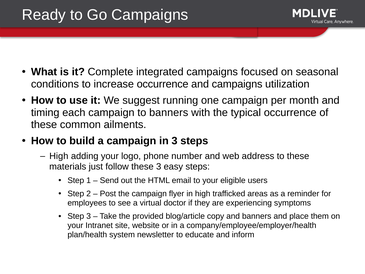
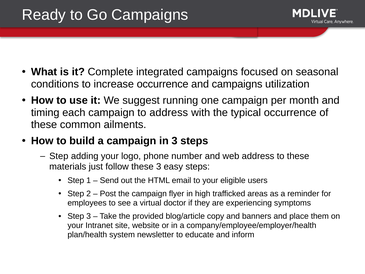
to banners: banners -> address
High at (59, 156): High -> Step
